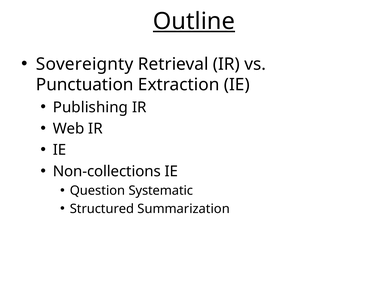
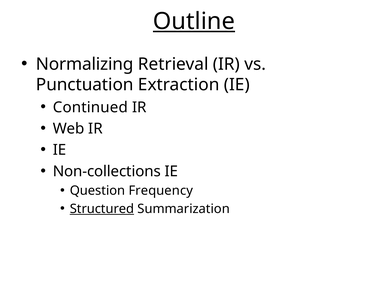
Sovereignty: Sovereignty -> Normalizing
Publishing: Publishing -> Continued
Systematic: Systematic -> Frequency
Structured underline: none -> present
